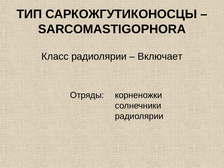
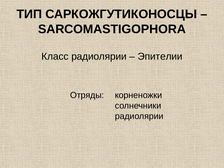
Включает: Включает -> Эпителии
